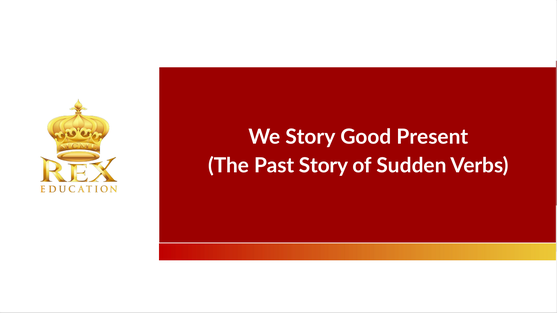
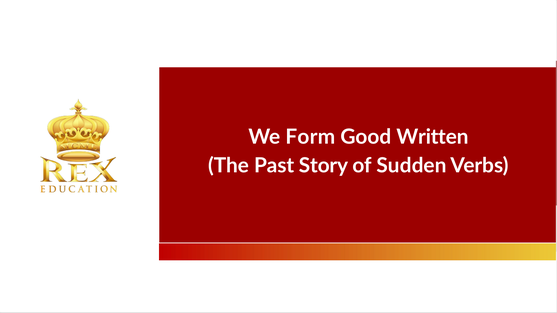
We Story: Story -> Form
Present: Present -> Written
